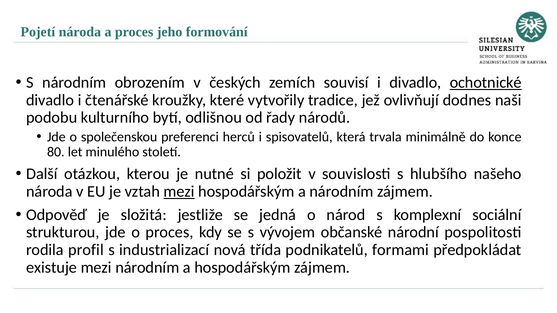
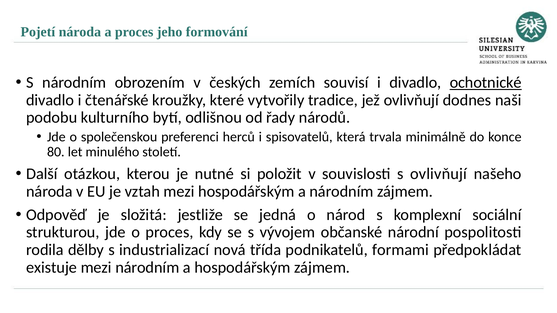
s hlubšího: hlubšího -> ovlivňují
mezi at (179, 192) underline: present -> none
profil: profil -> dělby
